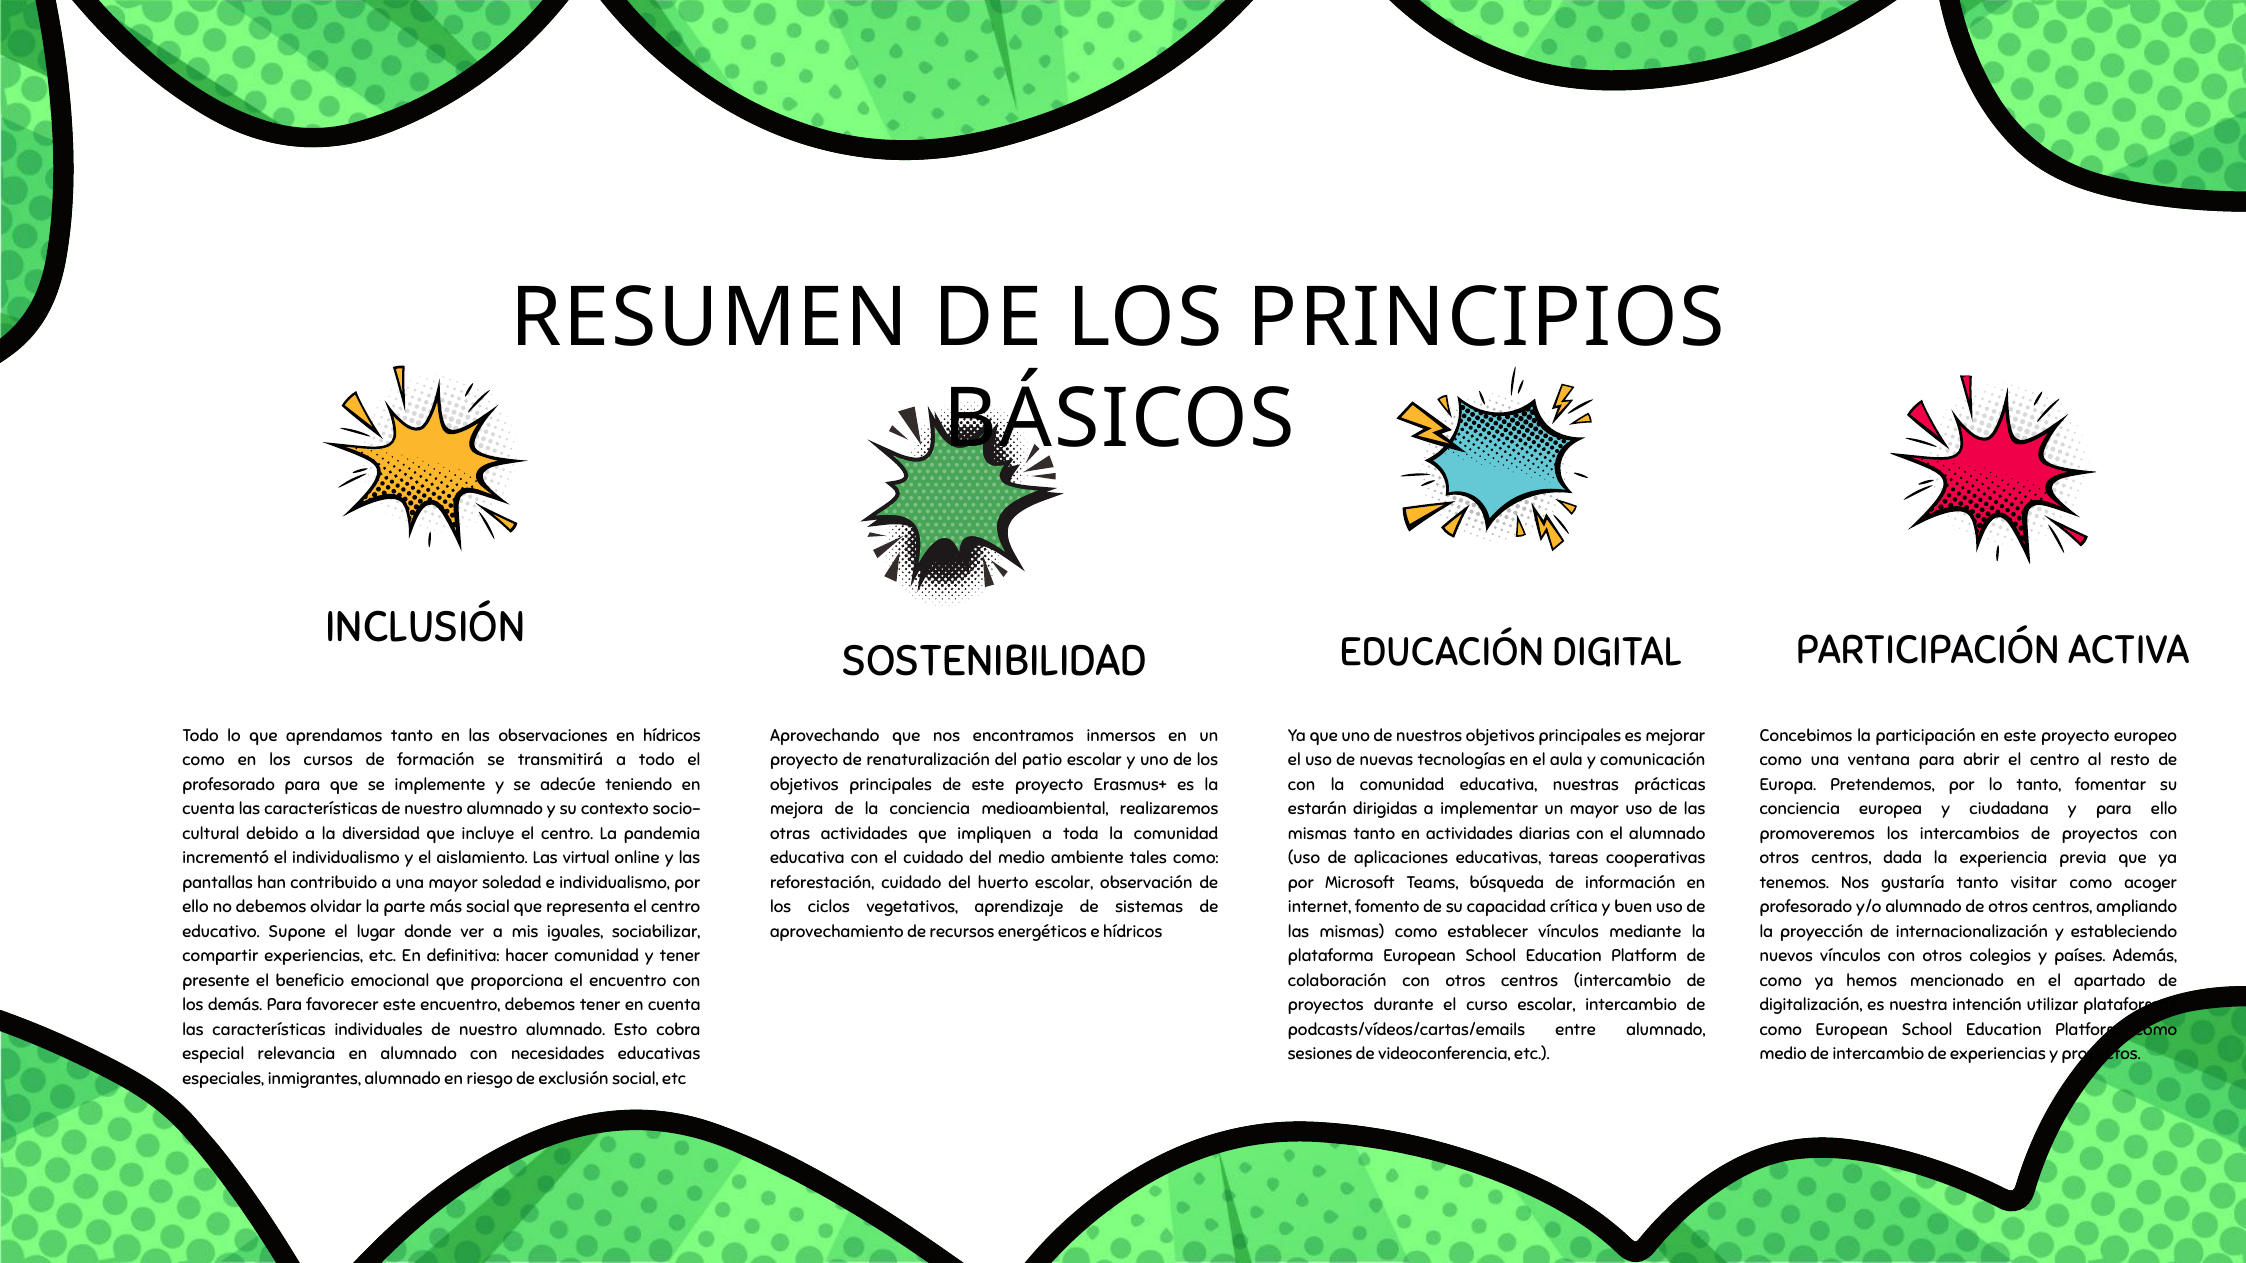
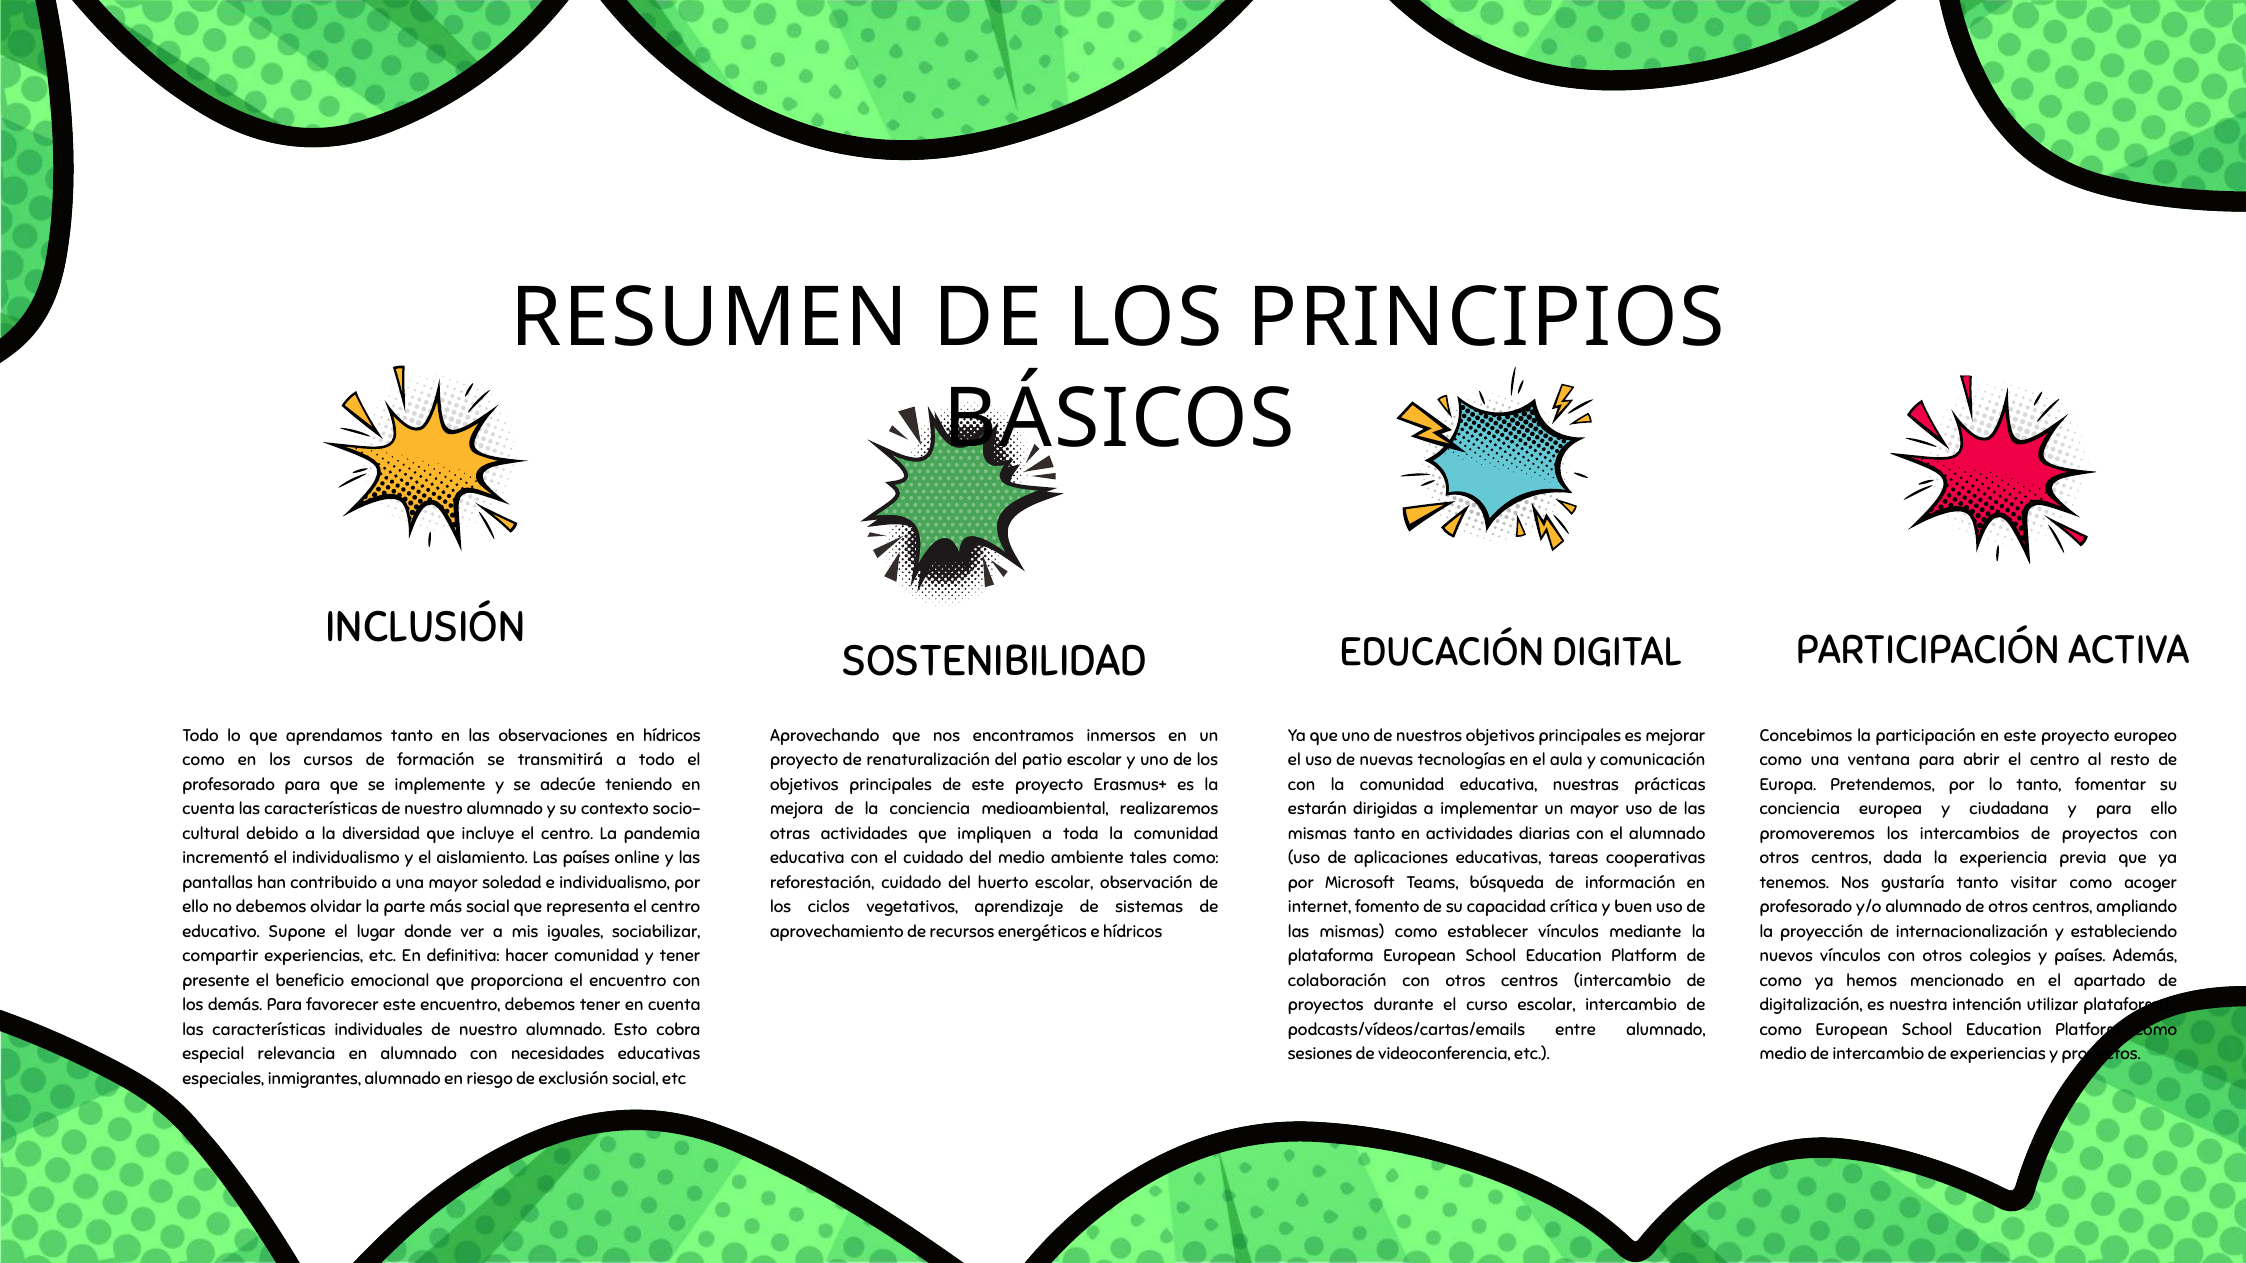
Las virtual: virtual -> países
